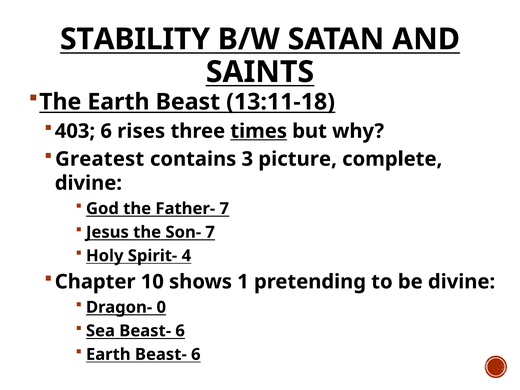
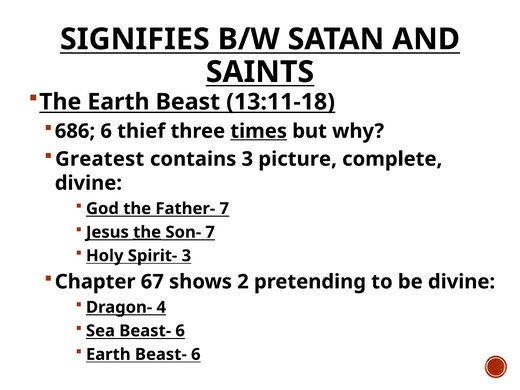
STABILITY: STABILITY -> SIGNIFIES
403: 403 -> 686
rises: rises -> thief
the at (147, 232) underline: none -> present
Spirit- 4: 4 -> 3
10: 10 -> 67
1: 1 -> 2
0: 0 -> 4
